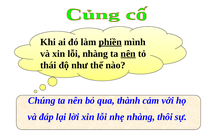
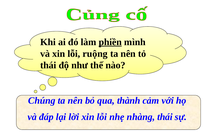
lỗi nhàng: nhàng -> ruộng
nên at (128, 54) underline: present -> none
nhàng thôi: thôi -> thái
